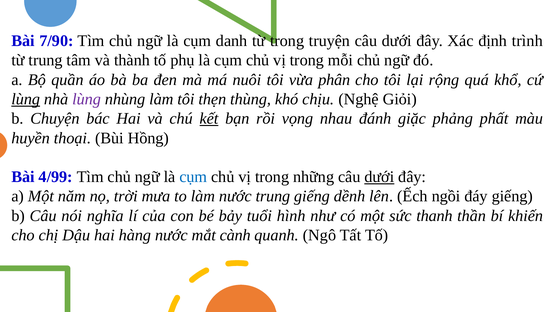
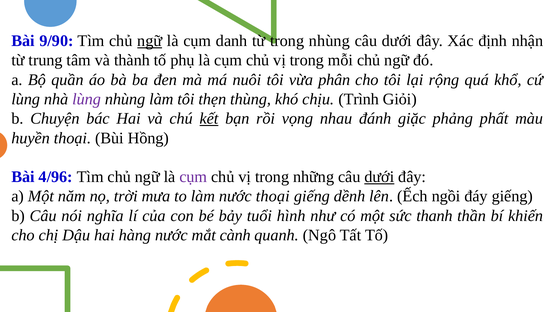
7/90: 7/90 -> 9/90
ngữ at (150, 41) underline: none -> present
trong truyện: truyện -> nhùng
trình: trình -> nhận
lùng at (26, 99) underline: present -> none
Nghệ: Nghệ -> Trình
4/99: 4/99 -> 4/96
cụm at (193, 177) colour: blue -> purple
nước trung: trung -> thoại
